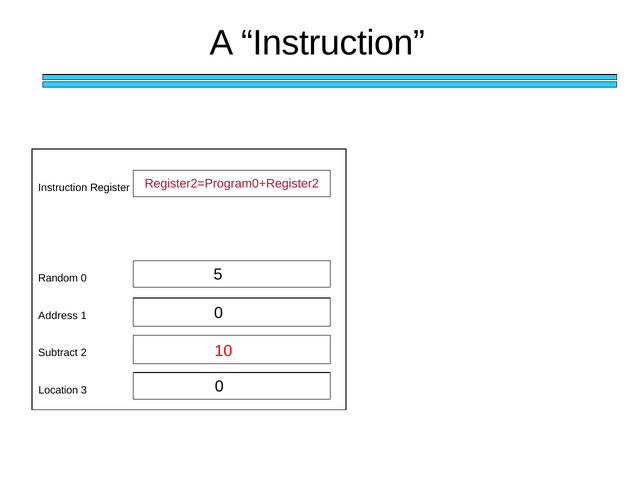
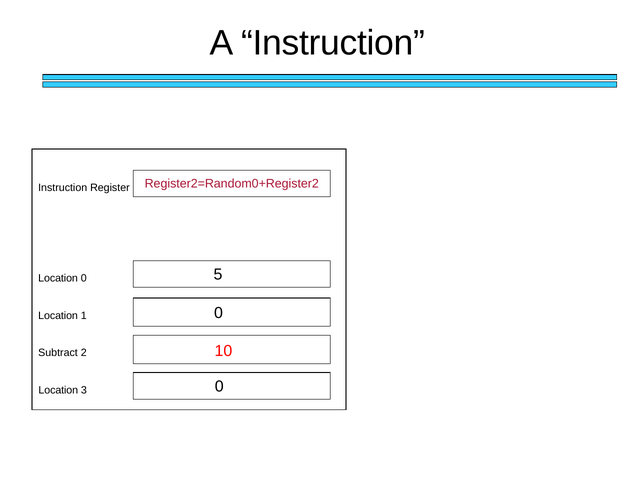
Register2=Program0+Register2: Register2=Program0+Register2 -> Register2=Random0+Register2
Random at (58, 279): Random -> Location
Address at (58, 316): Address -> Location
